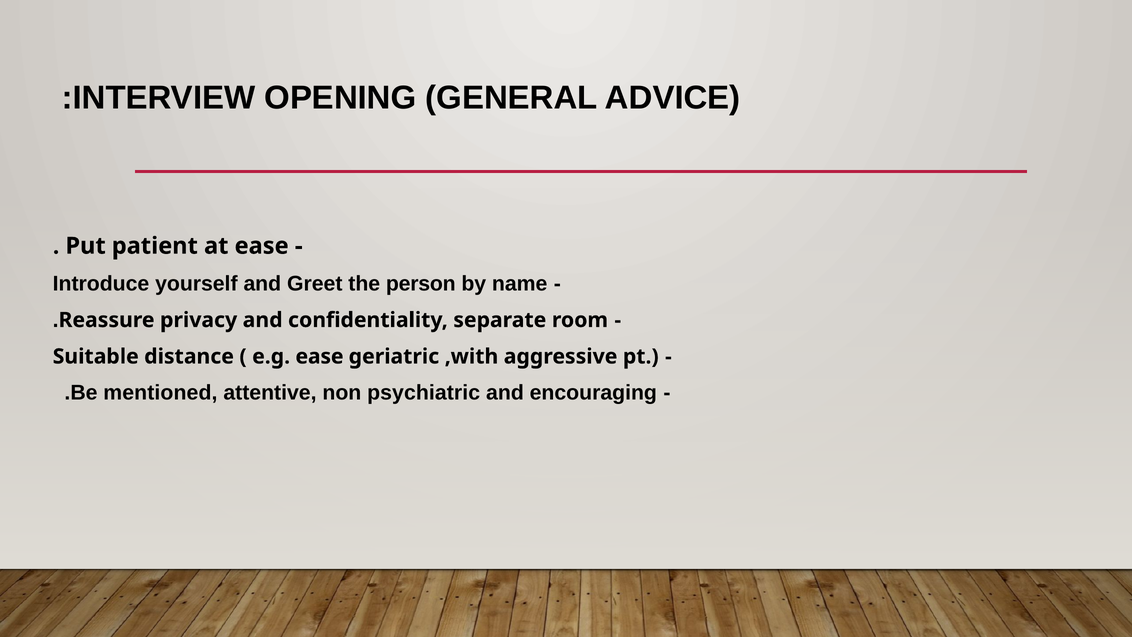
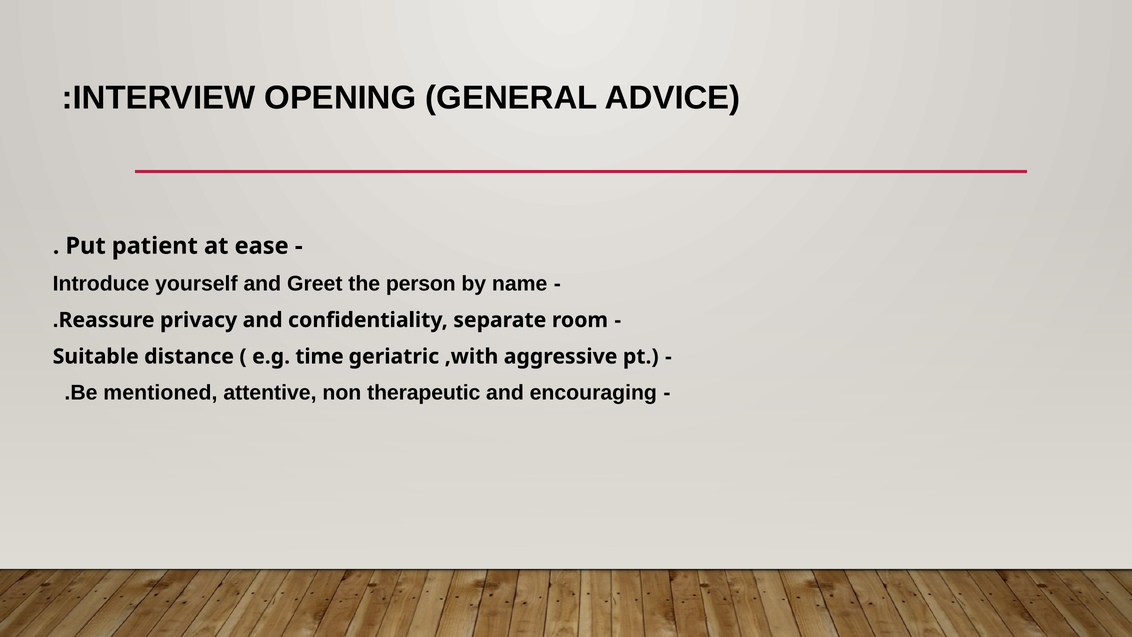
e.g ease: ease -> time
psychiatric: psychiatric -> therapeutic
